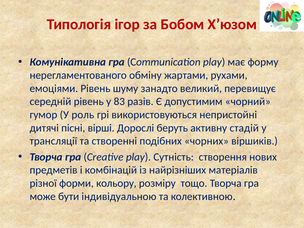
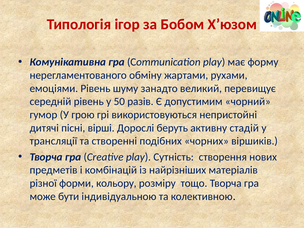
83: 83 -> 50
роль: роль -> грою
